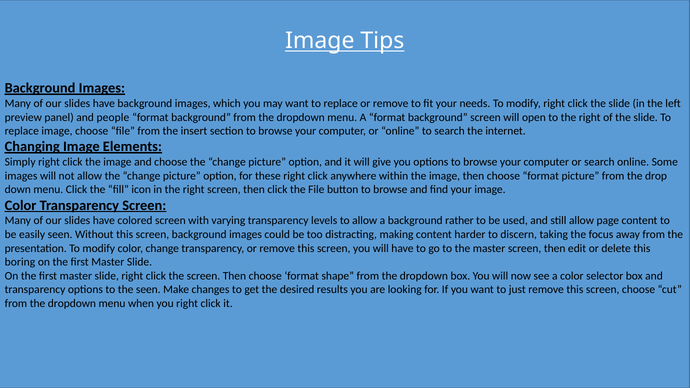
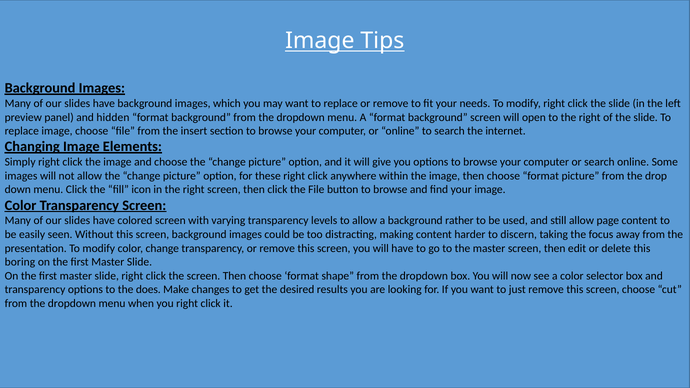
people: people -> hidden
the seen: seen -> does
